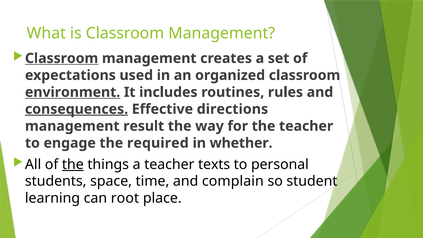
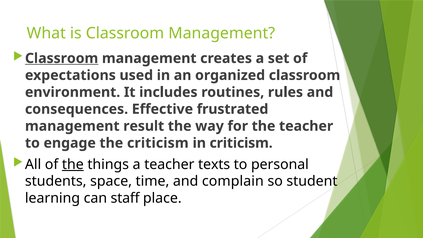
environment underline: present -> none
consequences underline: present -> none
directions: directions -> frustrated
the required: required -> criticism
in whether: whether -> criticism
root: root -> staff
